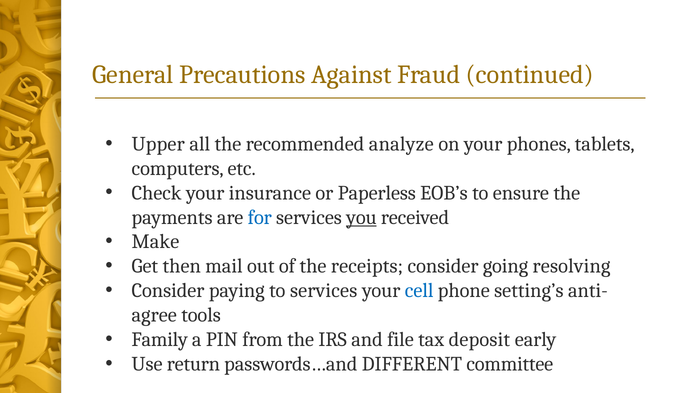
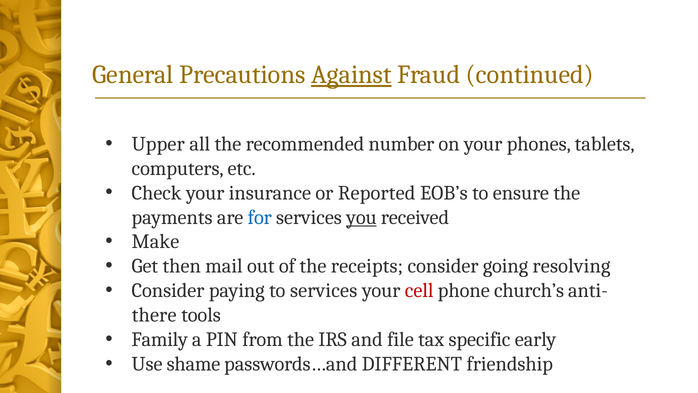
Against underline: none -> present
analyze: analyze -> number
Paperless: Paperless -> Reported
cell colour: blue -> red
setting’s: setting’s -> church’s
agree: agree -> there
deposit: deposit -> specific
return: return -> shame
committee: committee -> friendship
